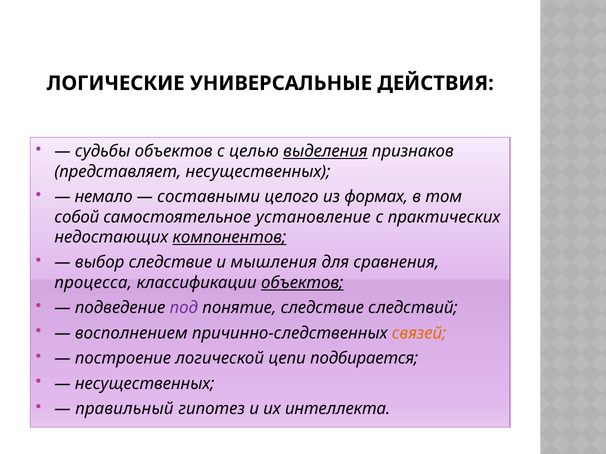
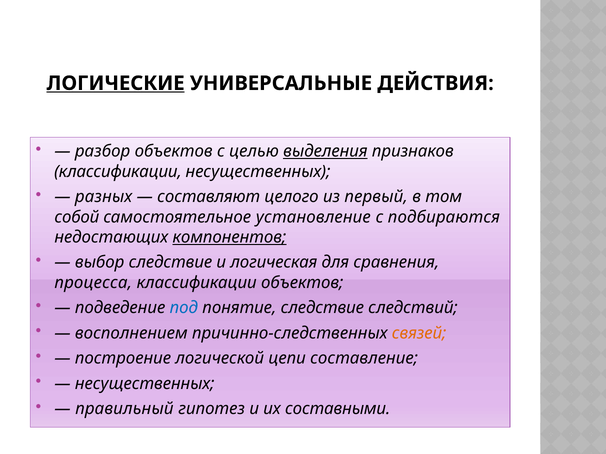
ЛОГИЧЕСКИЕ underline: none -> present
судьбы: судьбы -> разбор
представляет at (118, 172): представляет -> классификации
немало: немало -> разных
составными: составными -> составляют
формах: формах -> первый
практических: практических -> подбираются
мышления: мышления -> логическая
объектов at (302, 283) underline: present -> none
под colour: purple -> blue
подбирается: подбирается -> составление
интеллекта: интеллекта -> составными
